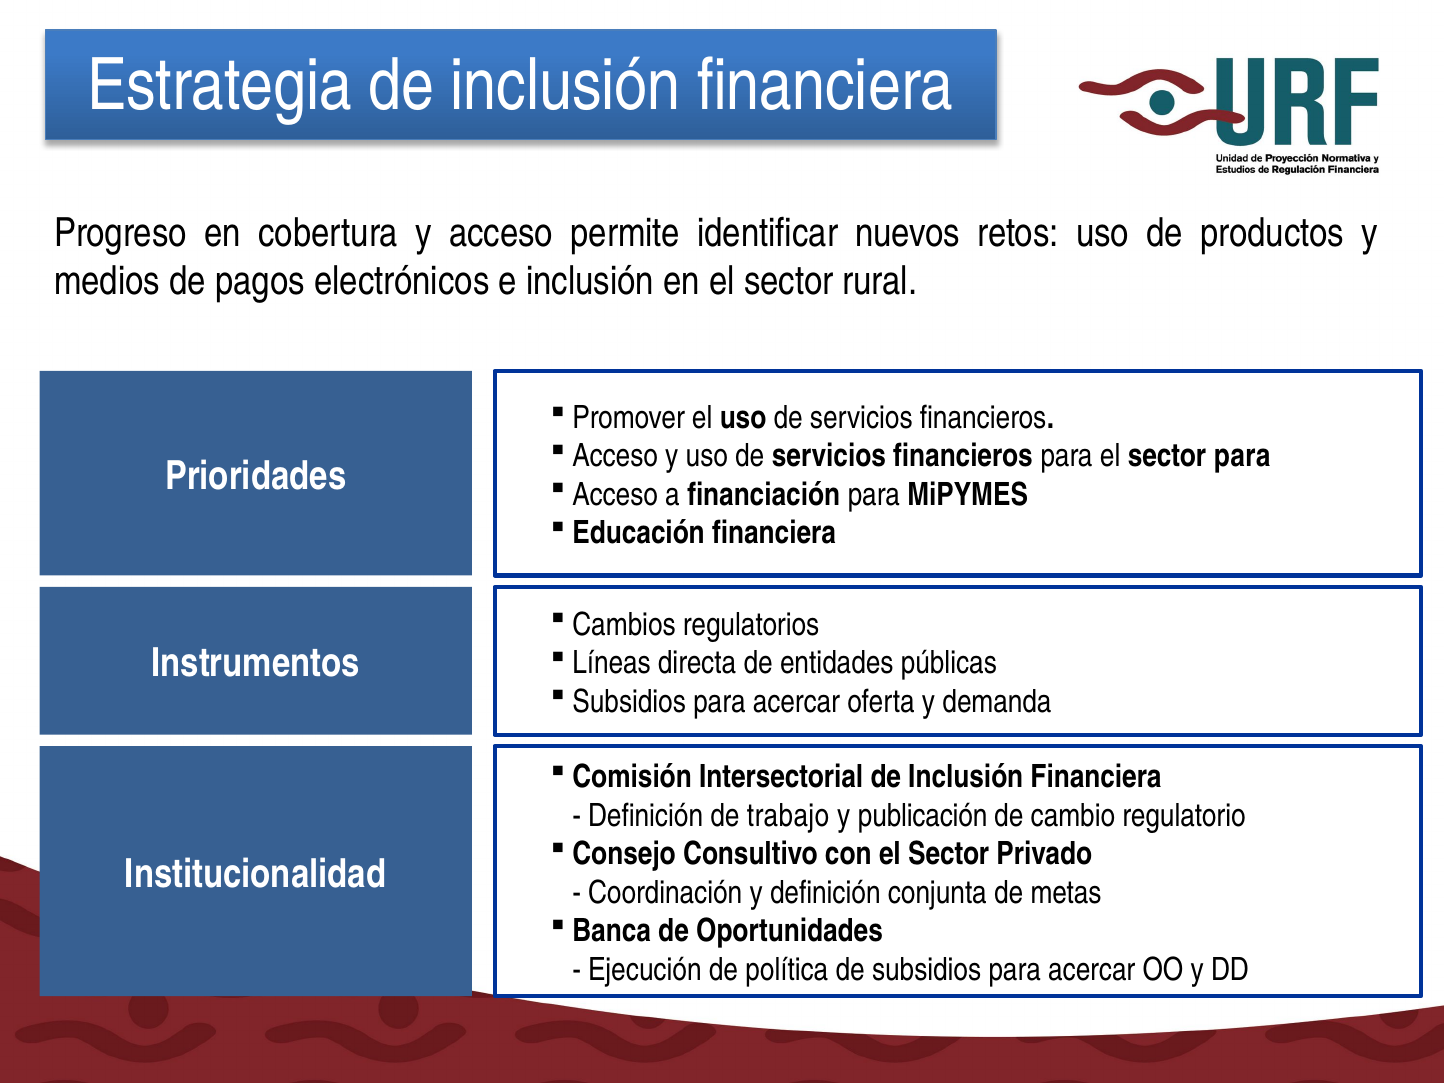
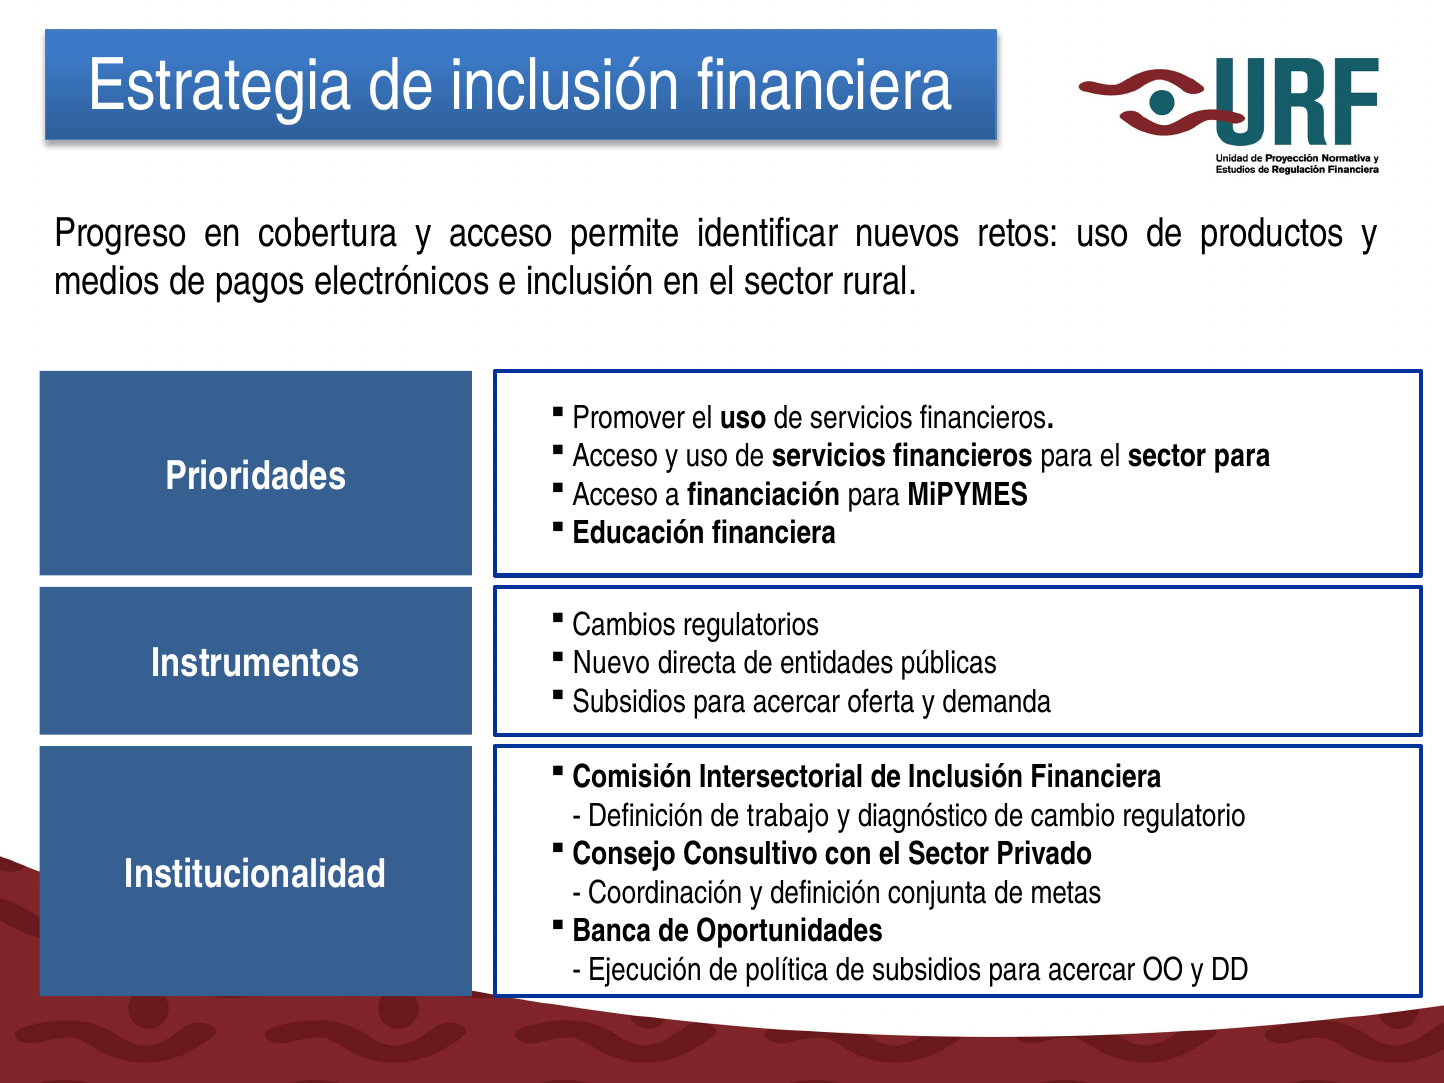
Líneas: Líneas -> Nuevo
publicación: publicación -> diagnóstico
